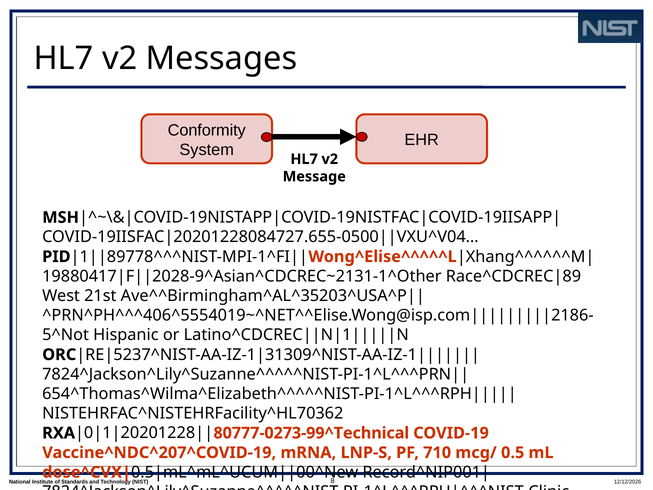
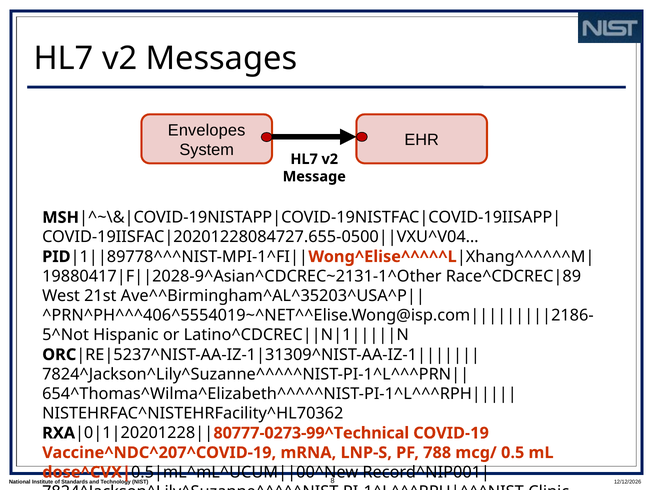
Conformity: Conformity -> Envelopes
710: 710 -> 788
